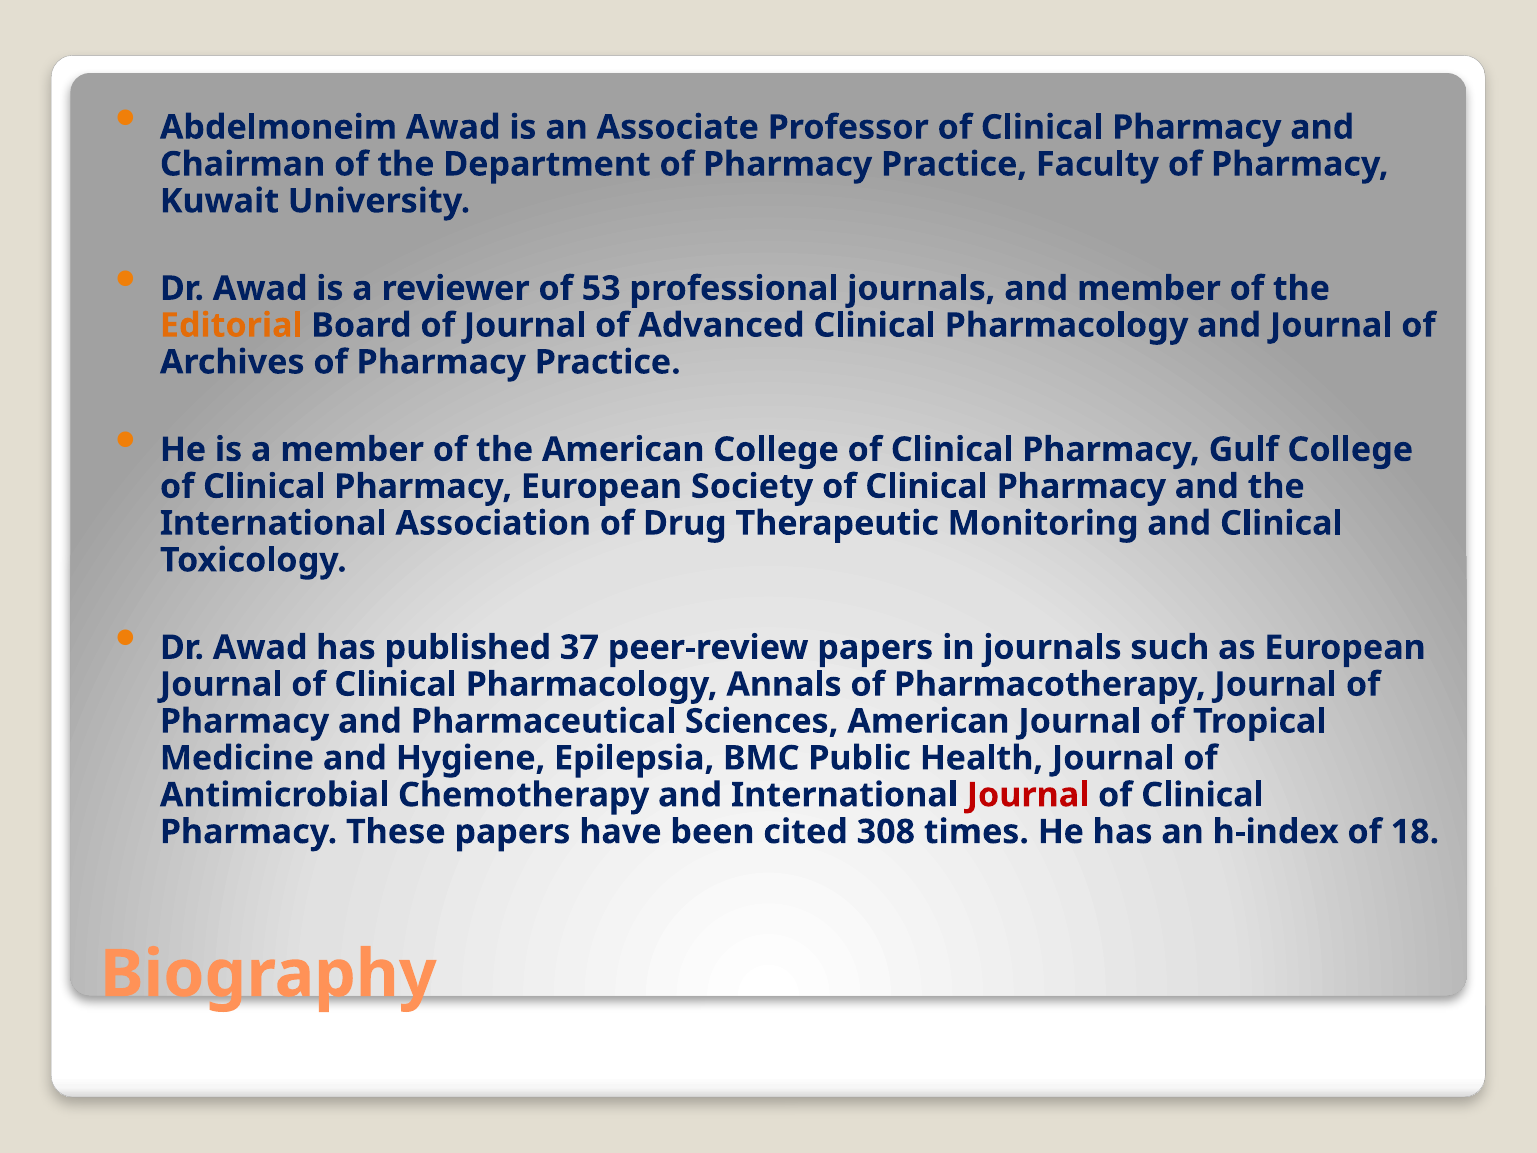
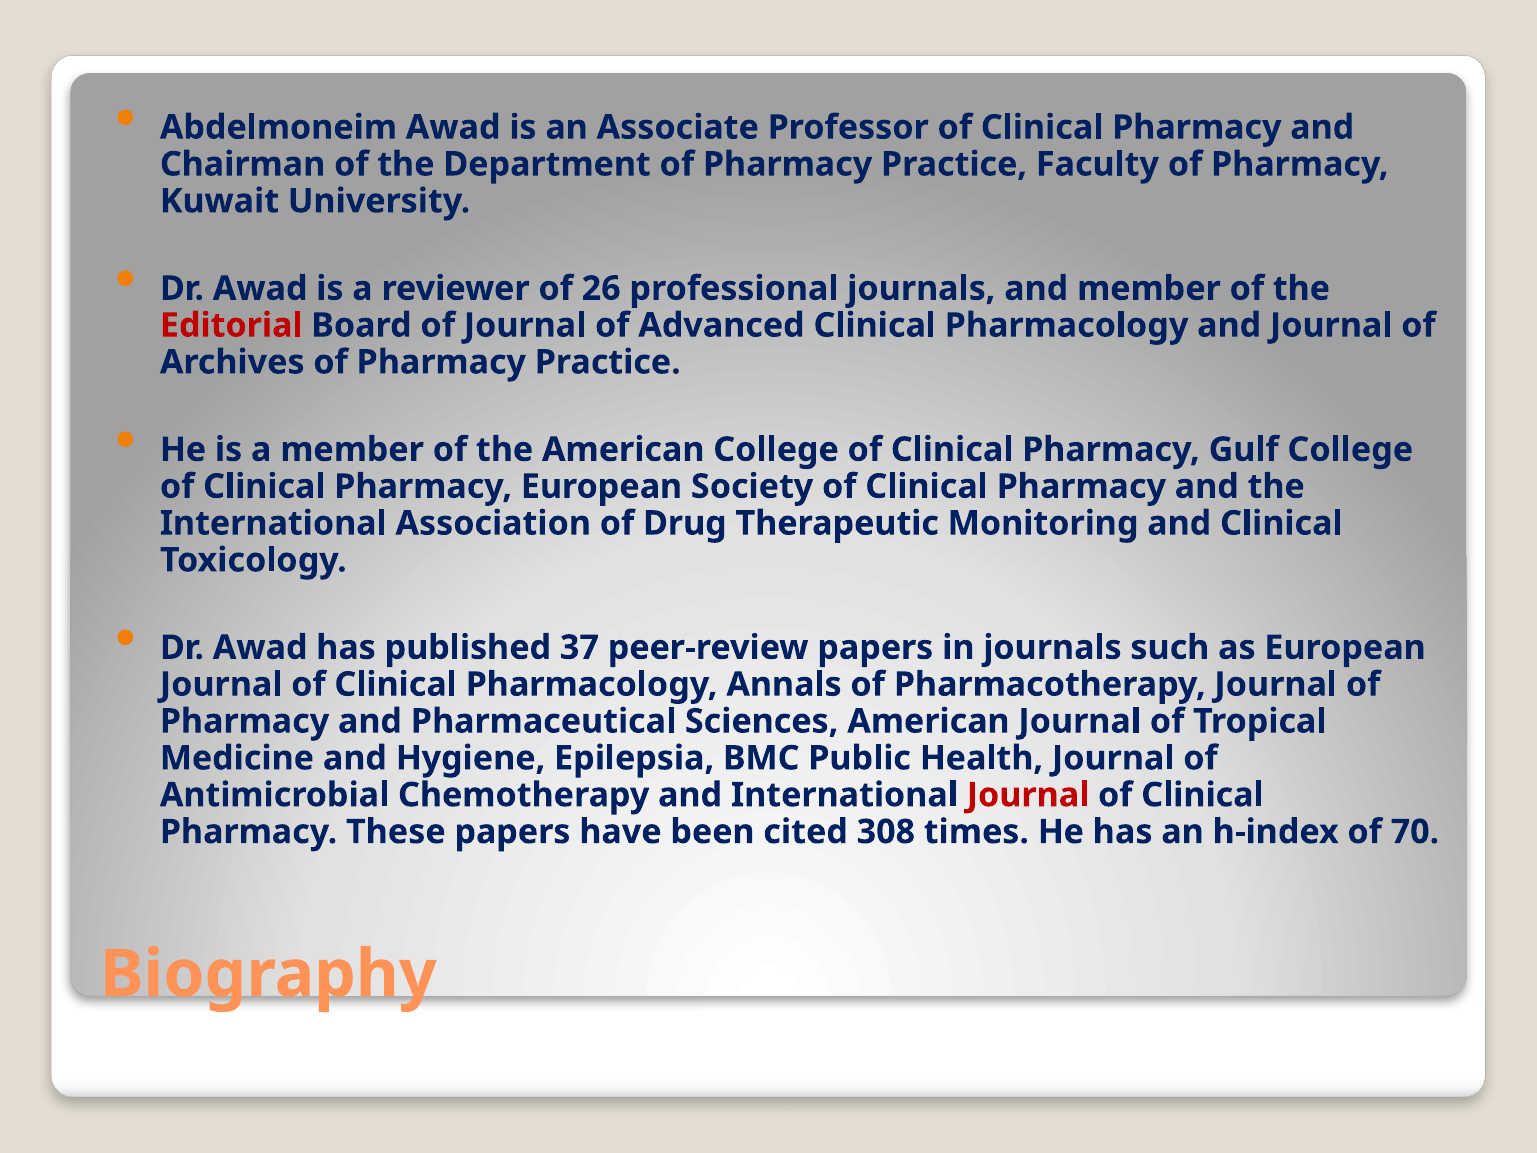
53: 53 -> 26
Editorial colour: orange -> red
18: 18 -> 70
